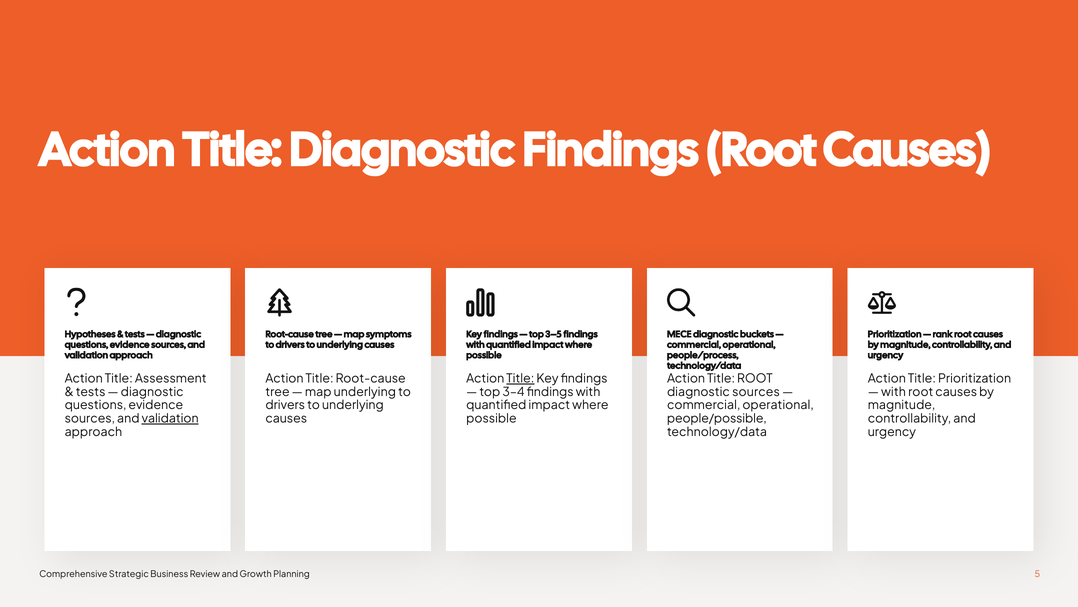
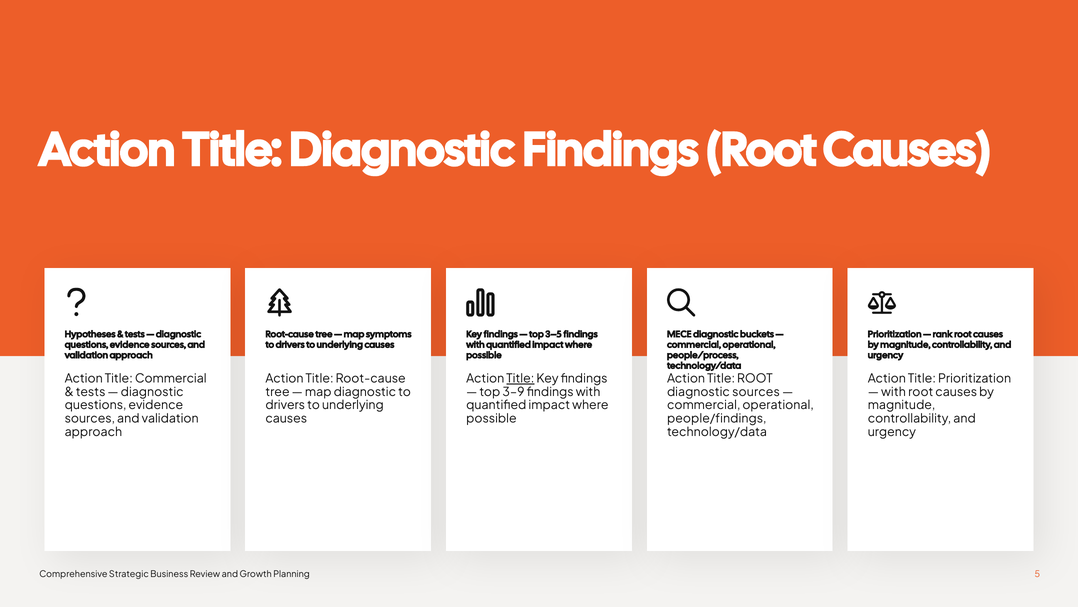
Title Assessment: Assessment -> Commercial
map underlying: underlying -> diagnostic
3–4: 3–4 -> 3–9
validation at (170, 418) underline: present -> none
people/possible: people/possible -> people/findings
